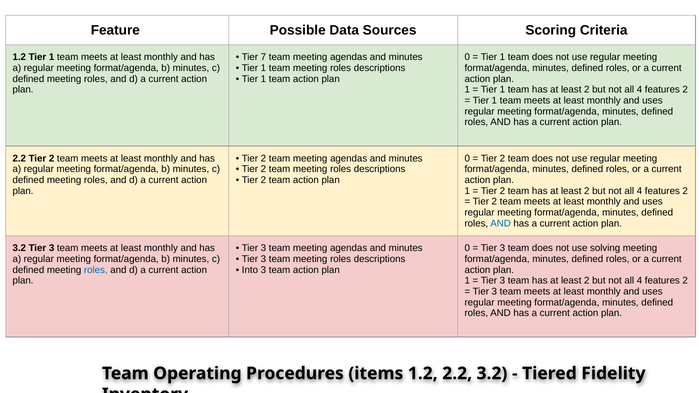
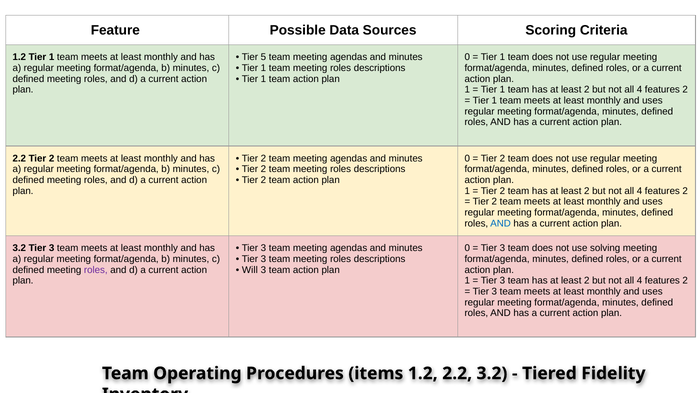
7: 7 -> 5
roles at (96, 270) colour: blue -> purple
Into: Into -> Will
